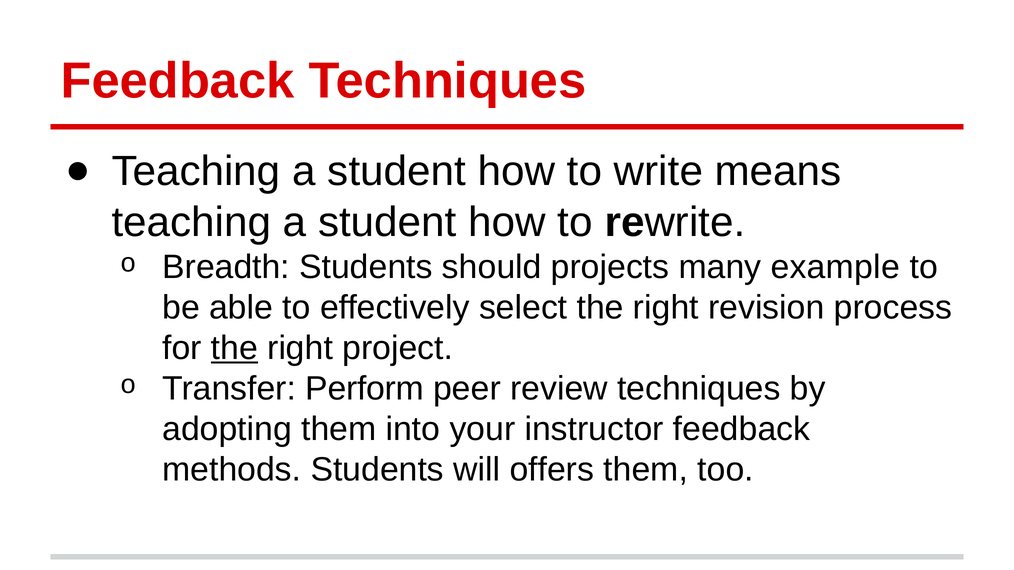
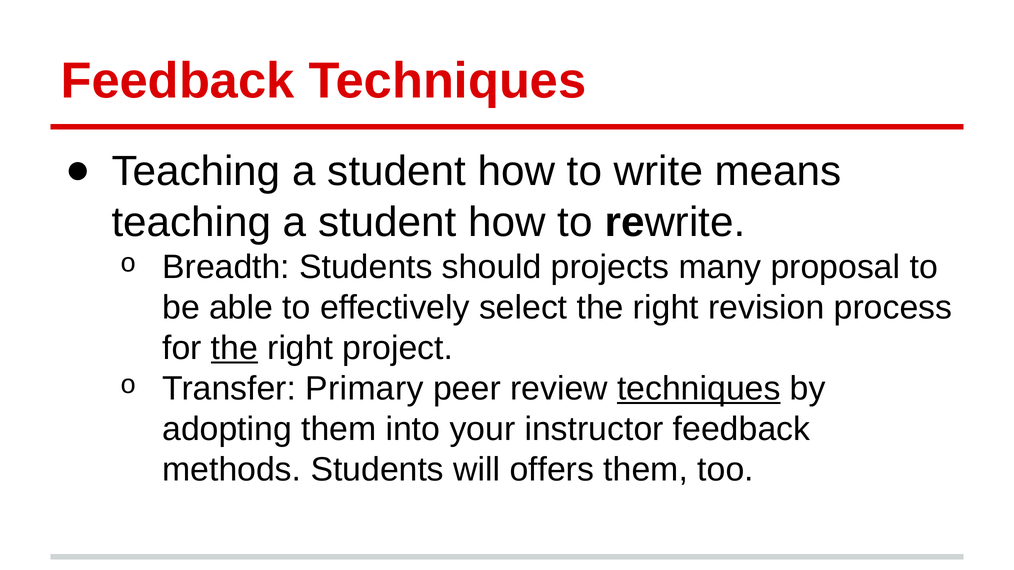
example: example -> proposal
Perform: Perform -> Primary
techniques at (699, 389) underline: none -> present
